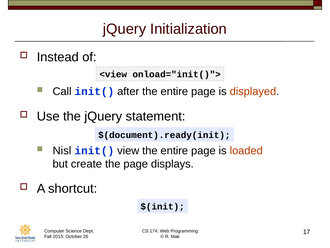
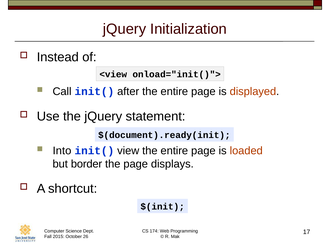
Nisl: Nisl -> Into
create: create -> border
